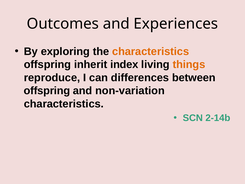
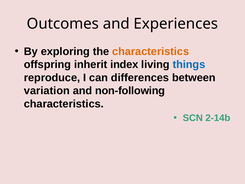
things colour: orange -> blue
offspring at (47, 91): offspring -> variation
non-variation: non-variation -> non-following
